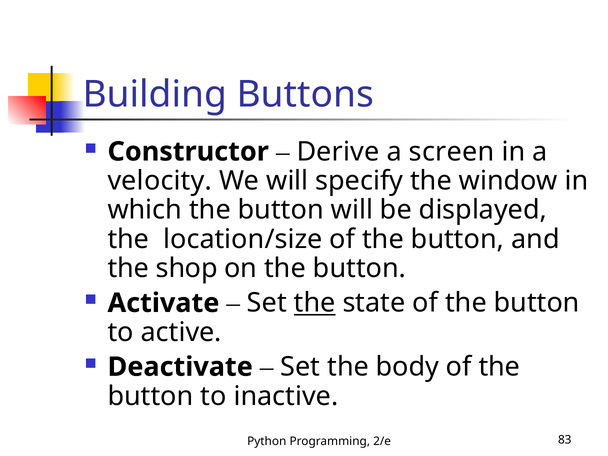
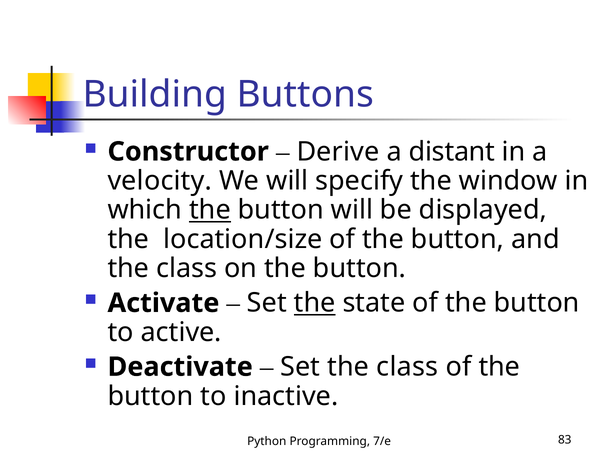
screen: screen -> distant
the at (210, 210) underline: none -> present
shop at (187, 268): shop -> class
Set the body: body -> class
2/e: 2/e -> 7/e
